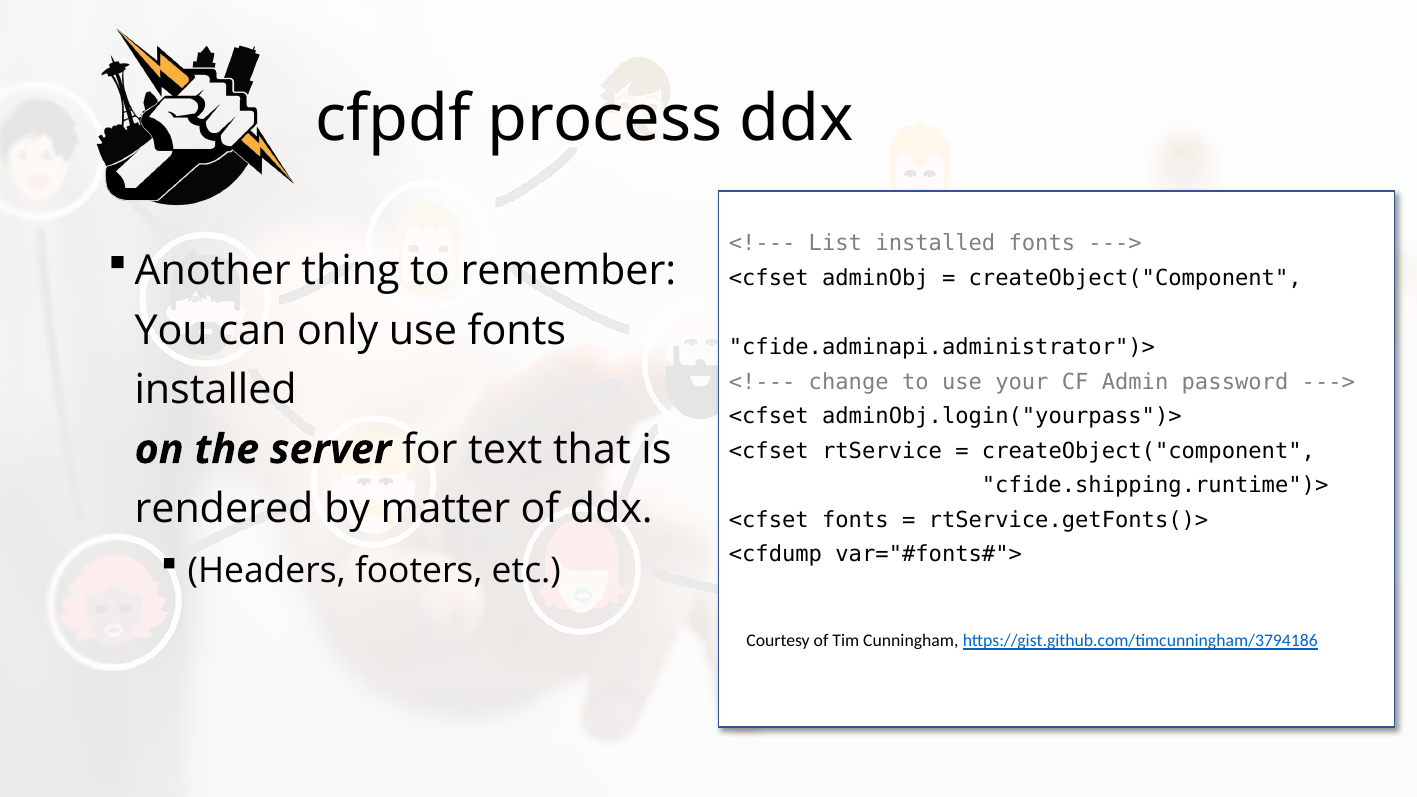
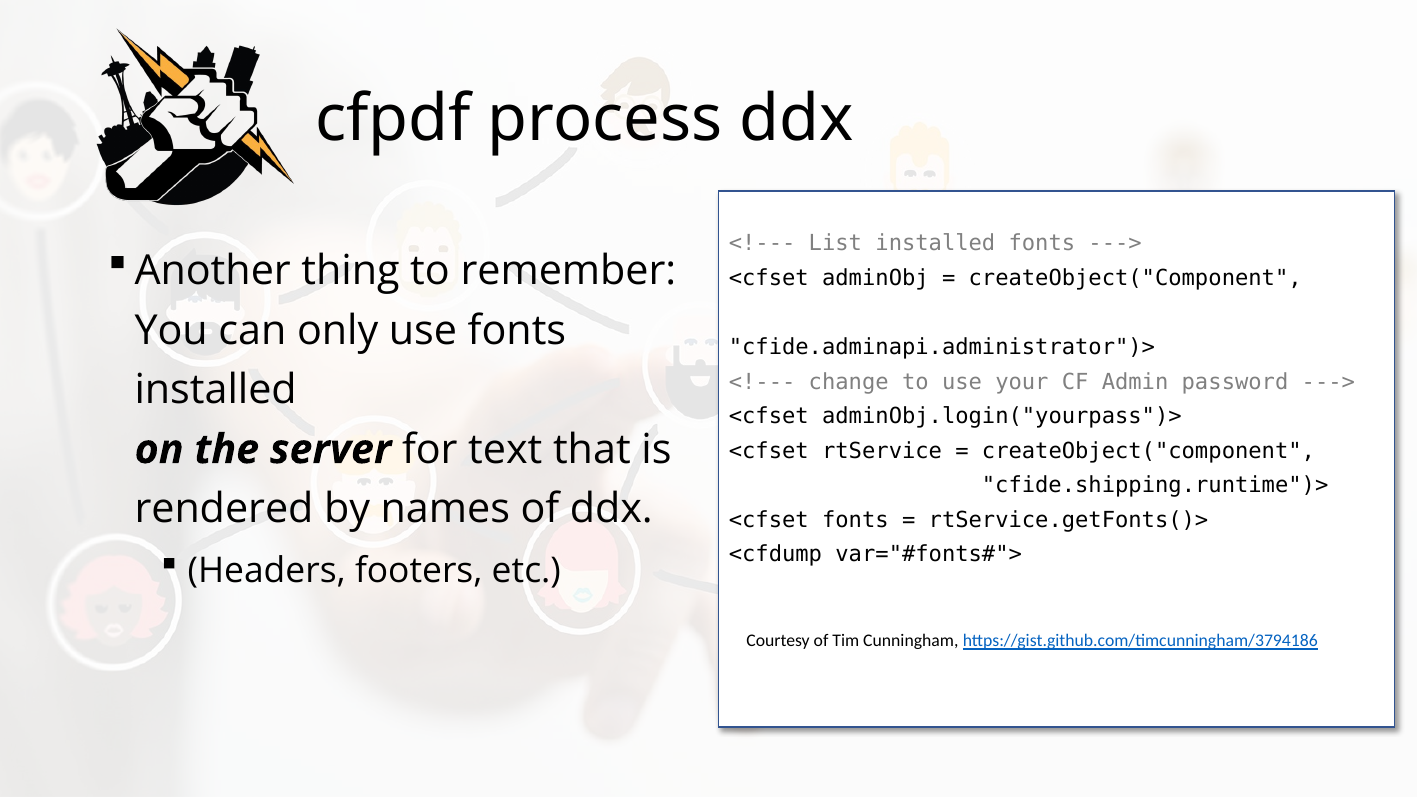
matter: matter -> names
